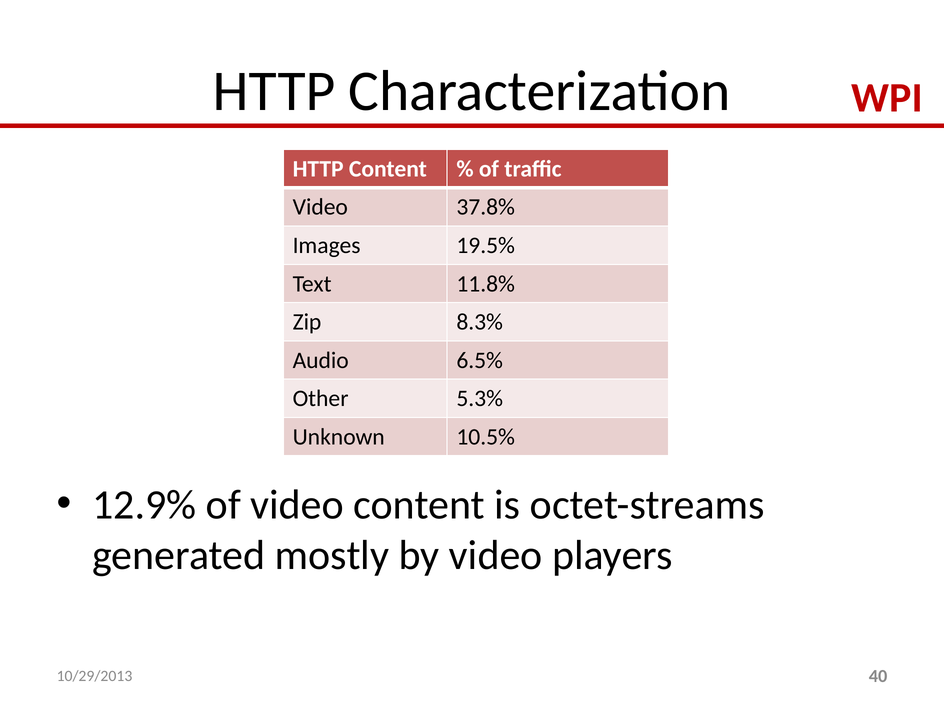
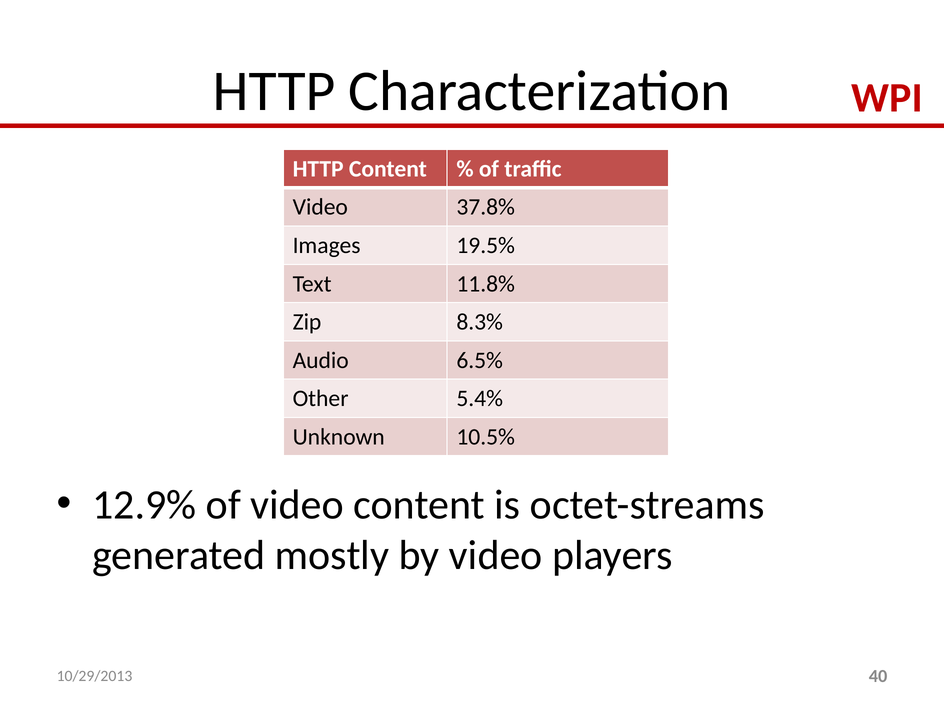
5.3%: 5.3% -> 5.4%
